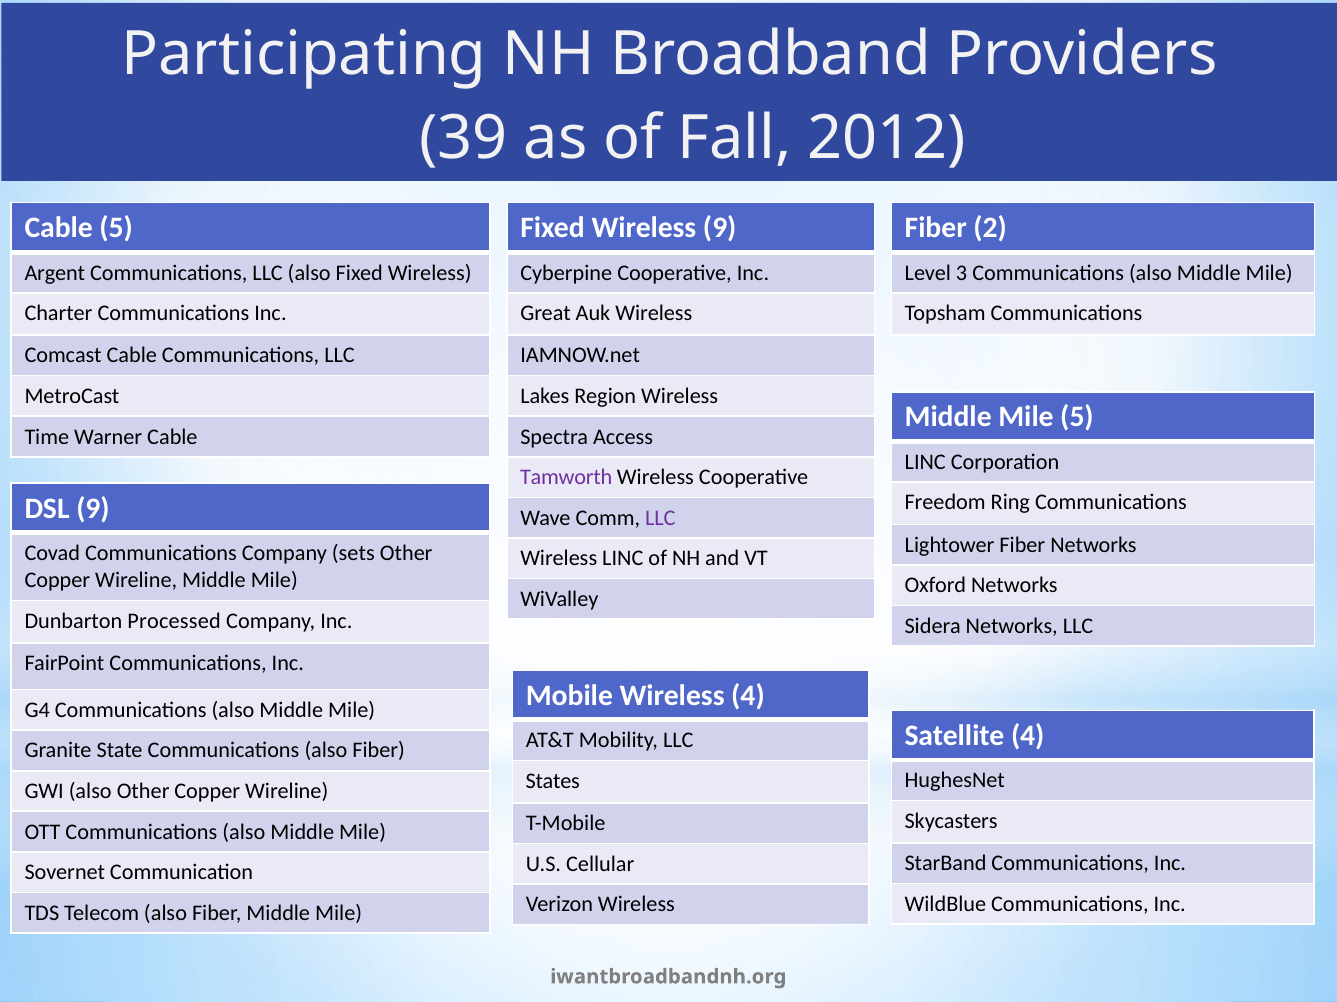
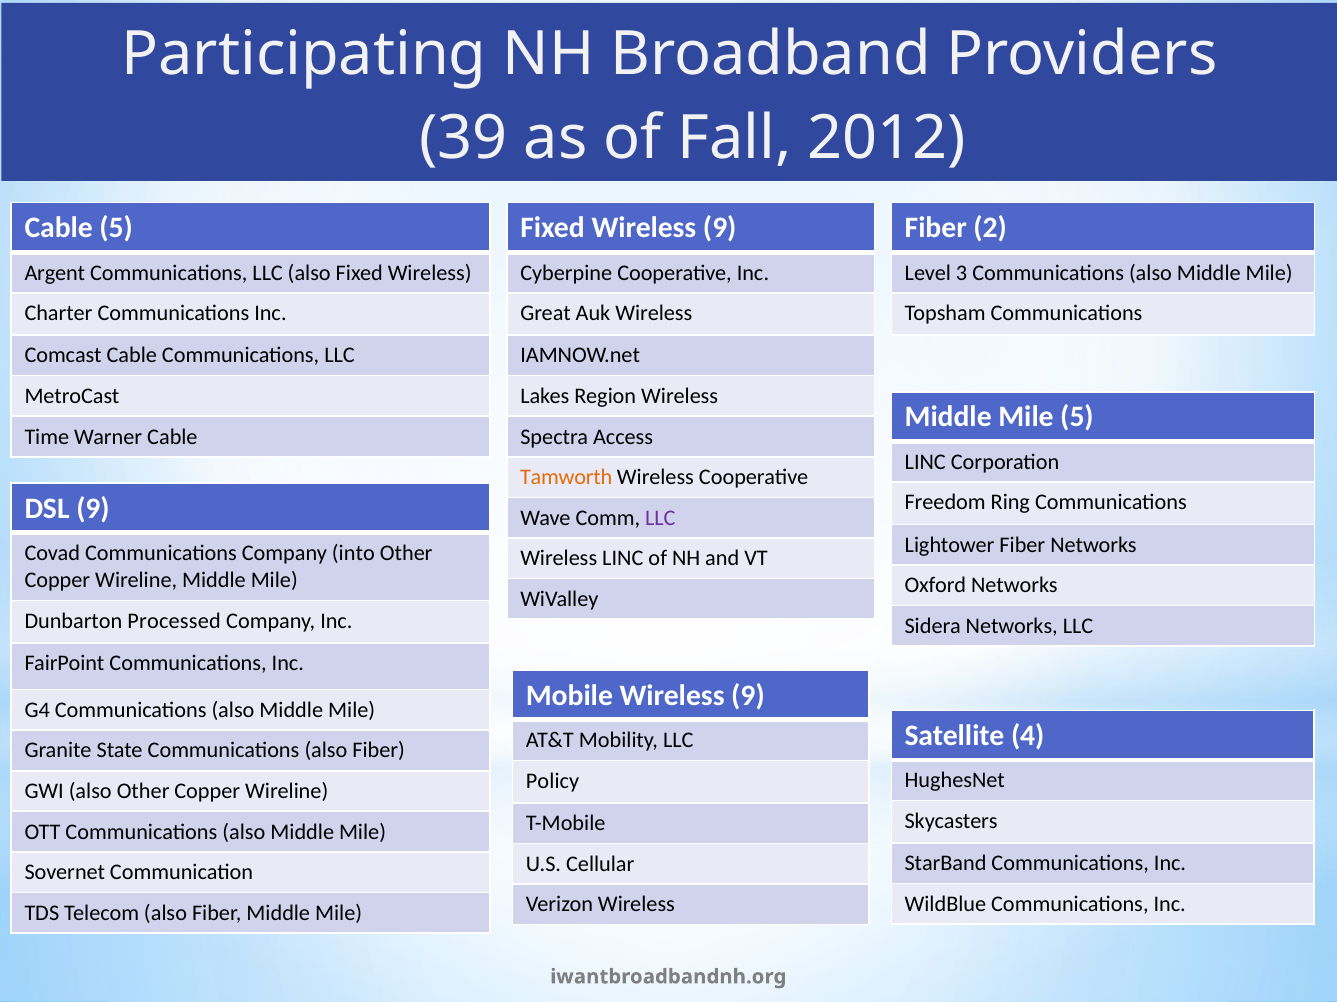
Tamworth colour: purple -> orange
sets: sets -> into
Mobile Wireless 4: 4 -> 9
States: States -> Policy
